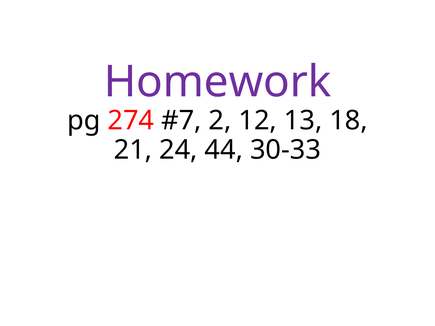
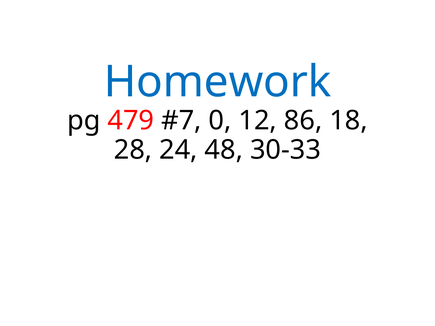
Homework colour: purple -> blue
274: 274 -> 479
2: 2 -> 0
13: 13 -> 86
21: 21 -> 28
44: 44 -> 48
